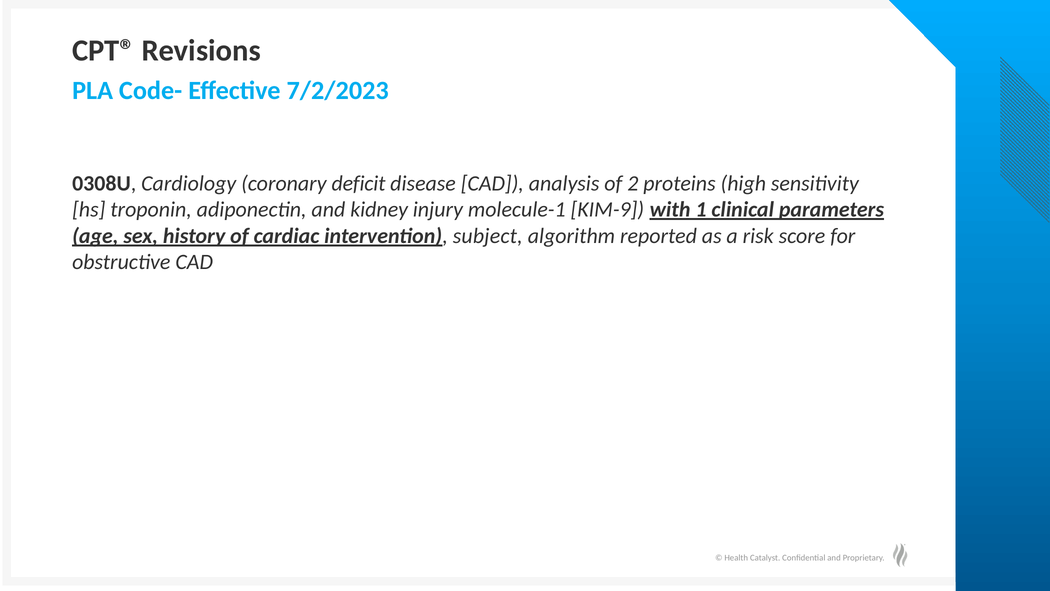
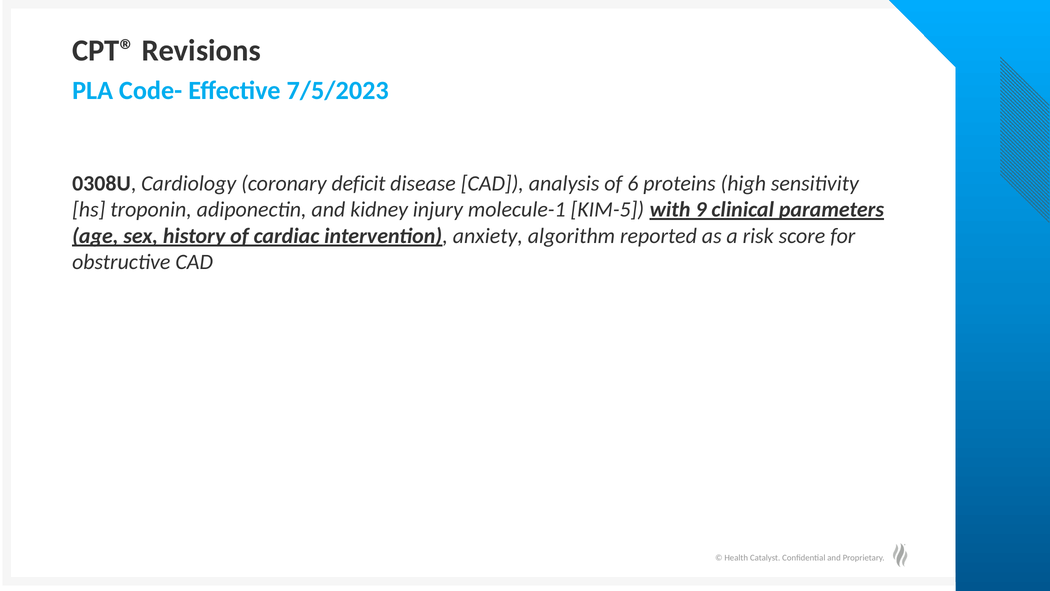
7/2/2023: 7/2/2023 -> 7/5/2023
2: 2 -> 6
KIM-9: KIM-9 -> KIM-5
1: 1 -> 9
subject: subject -> anxiety
